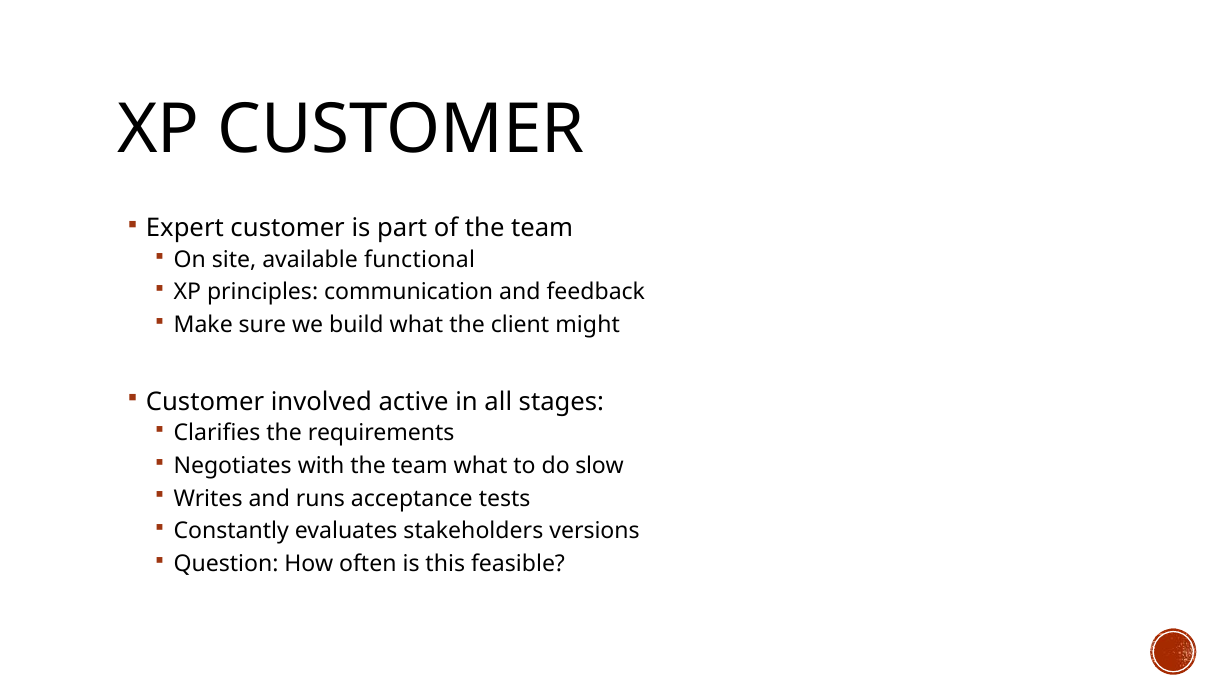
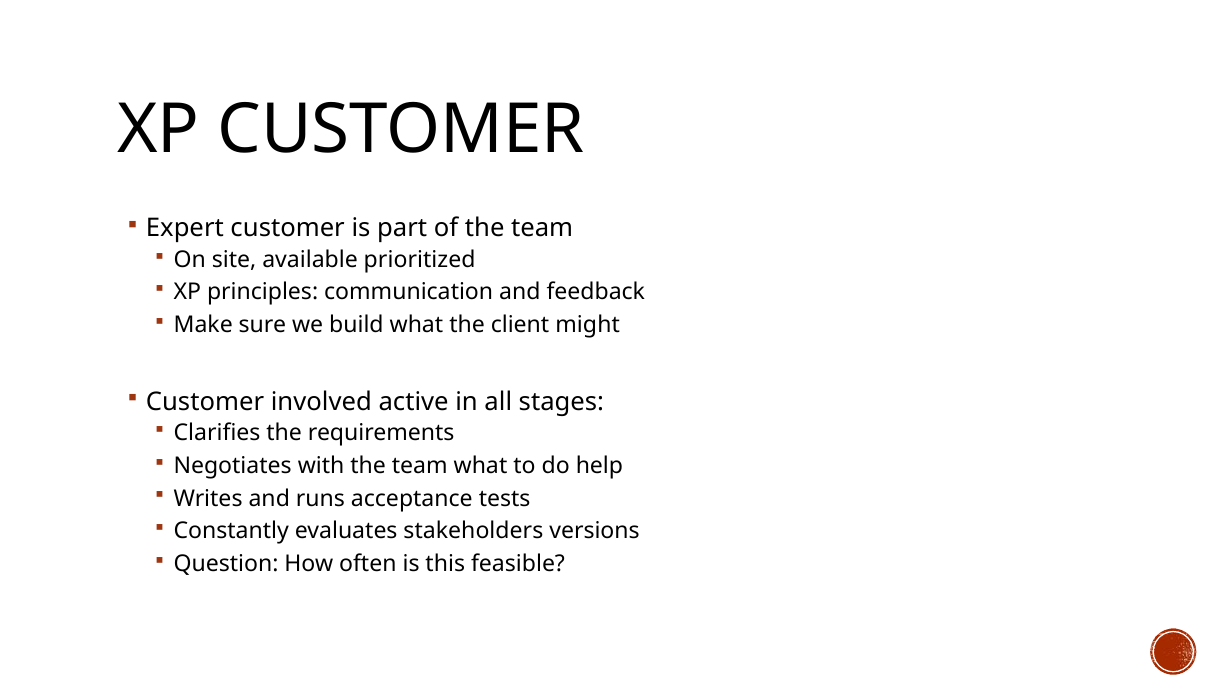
functional: functional -> prioritized
slow: slow -> help
